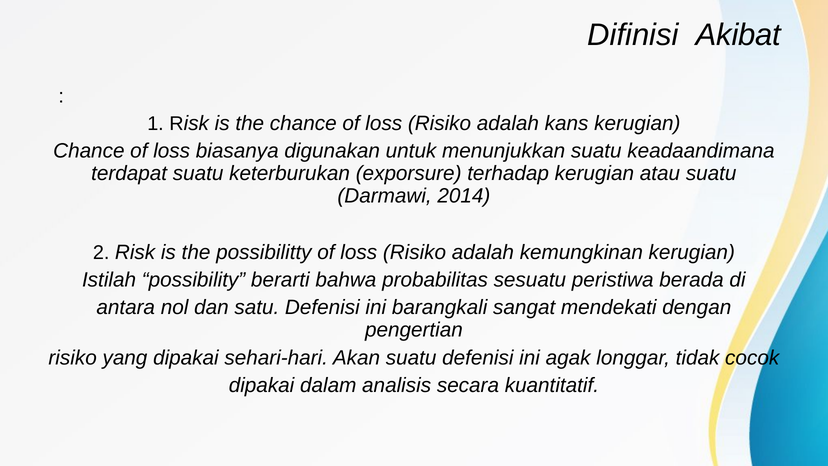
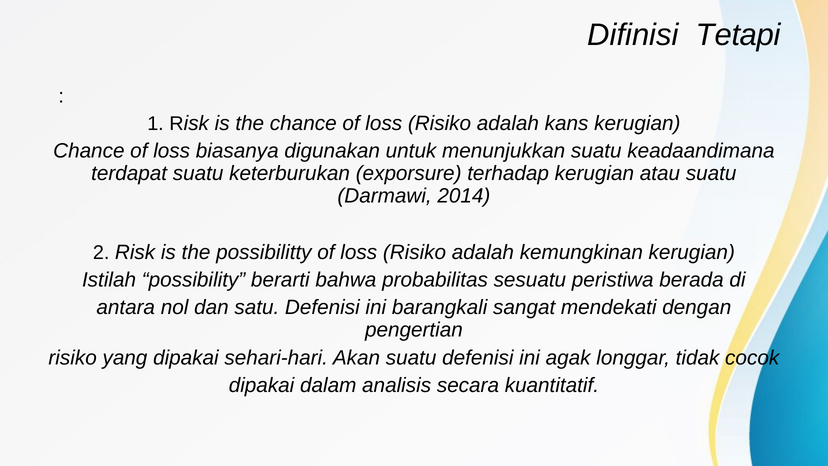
Akibat: Akibat -> Tetapi
